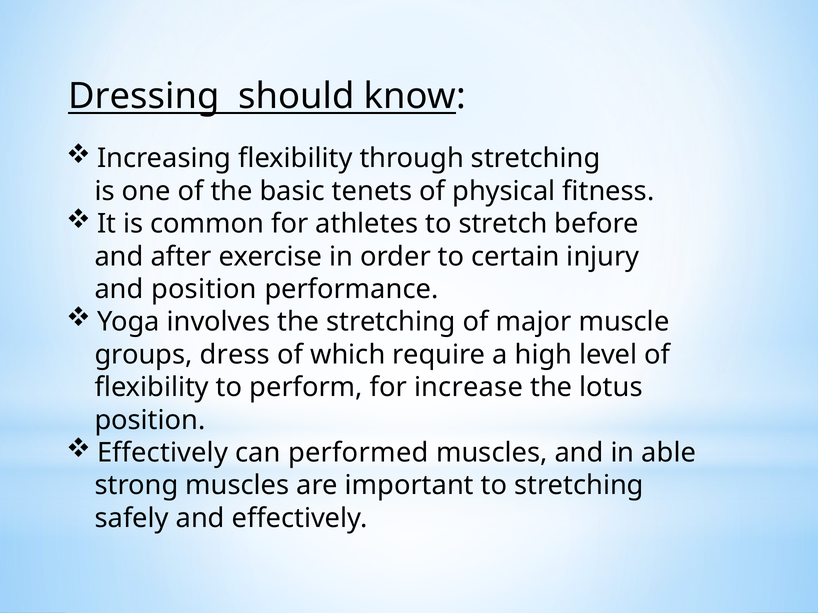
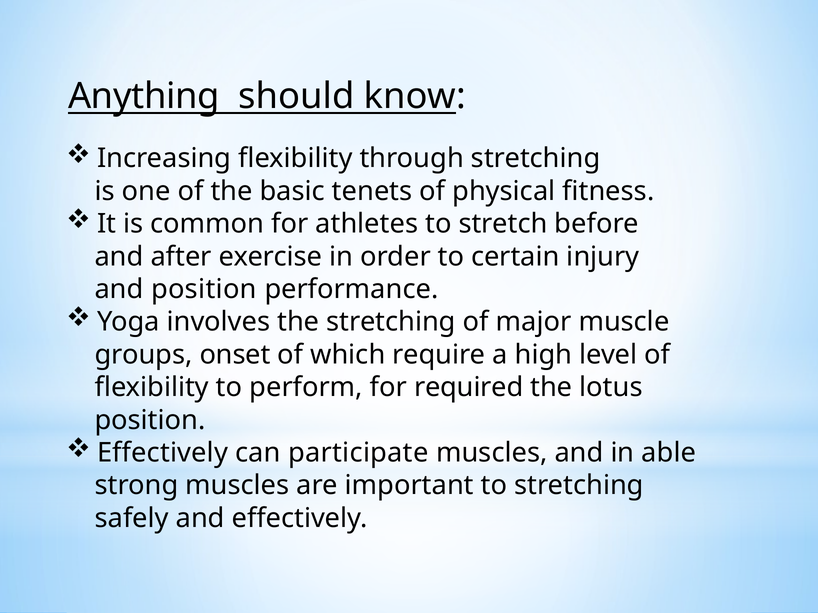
Dressing: Dressing -> Anything
dress: dress -> onset
increase: increase -> required
performed: performed -> participate
